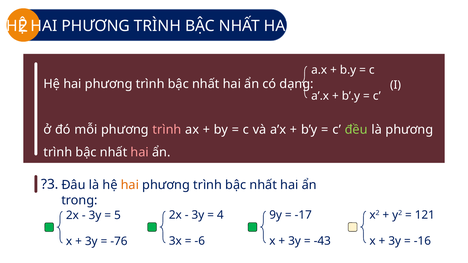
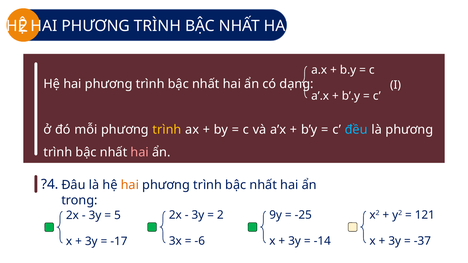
trình at (167, 130) colour: pink -> yellow
đều colour: light green -> light blue
?3: ?3 -> ?4
4 at (220, 215): 4 -> 2
-17: -17 -> -25
-16: -16 -> -37
-43: -43 -> -14
-76: -76 -> -17
